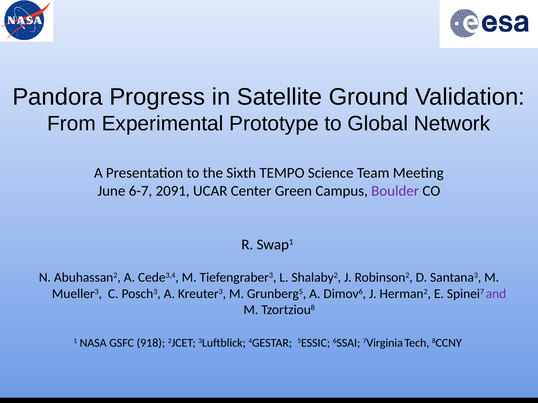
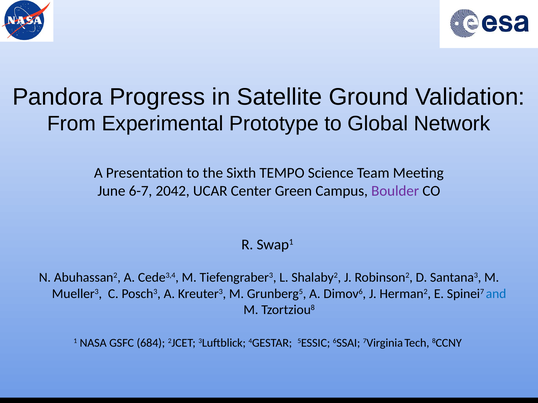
2091: 2091 -> 2042
and colour: purple -> blue
918: 918 -> 684
